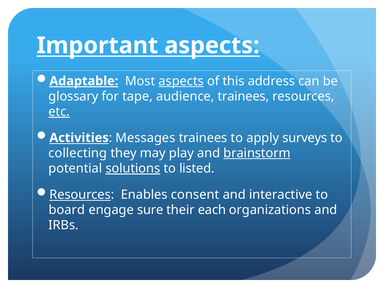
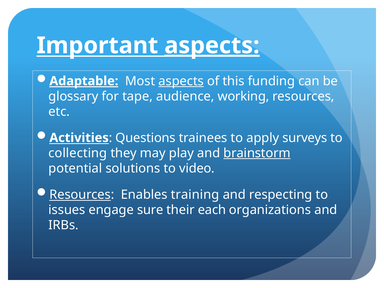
aspects at (212, 45) underline: none -> present
address: address -> funding
audience trainees: trainees -> working
etc underline: present -> none
Messages: Messages -> Questions
solutions underline: present -> none
listed: listed -> video
consent: consent -> training
interactive: interactive -> respecting
board: board -> issues
